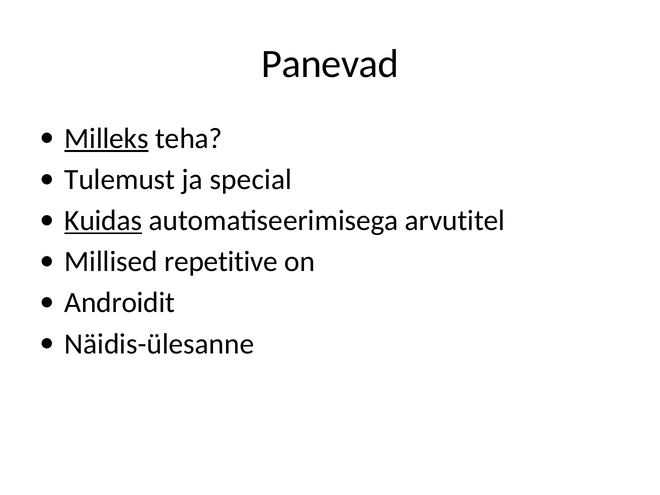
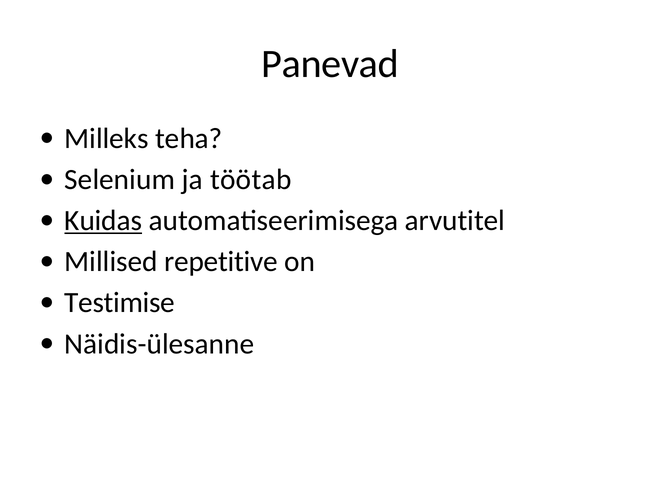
Milleks underline: present -> none
Tulemust: Tulemust -> Selenium
special: special -> töötab
Androidit: Androidit -> Testimise
